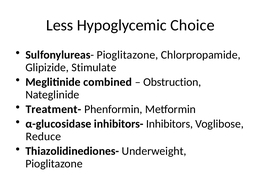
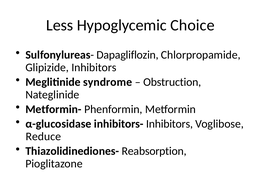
Sulfonylureas- Pioglitazone: Pioglitazone -> Dapagliflozin
Glipizide Stimulate: Stimulate -> Inhibitors
combined: combined -> syndrome
Treatment-: Treatment- -> Metformin-
Underweight: Underweight -> Reabsorption
